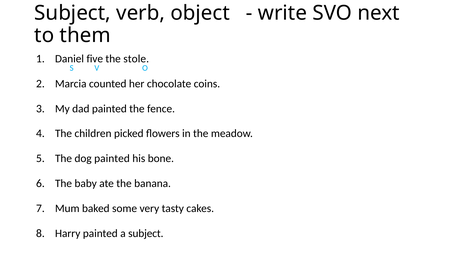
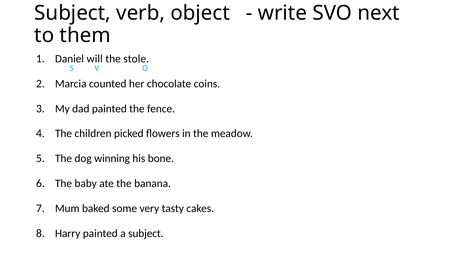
five: five -> will
dog painted: painted -> winning
